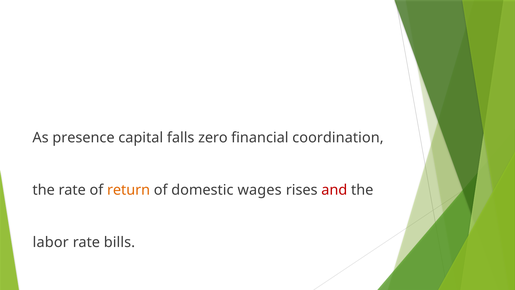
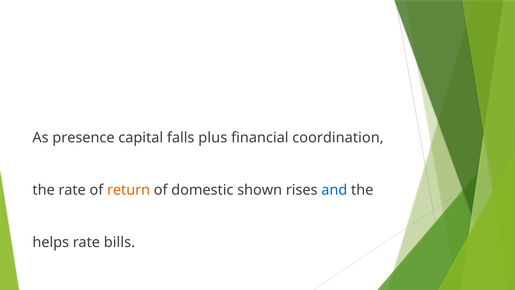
zero: zero -> plus
wages: wages -> shown
and colour: red -> blue
labor: labor -> helps
